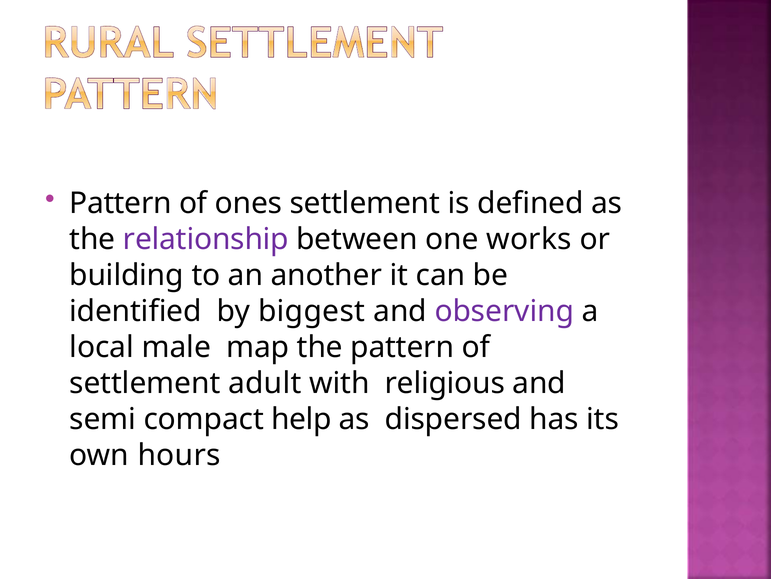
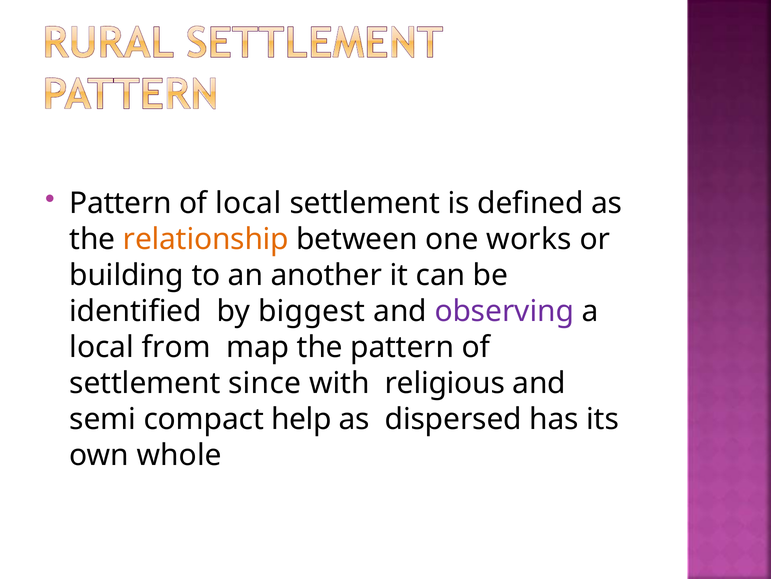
of ones: ones -> local
relationship colour: purple -> orange
male: male -> from
adult: adult -> since
hours: hours -> whole
